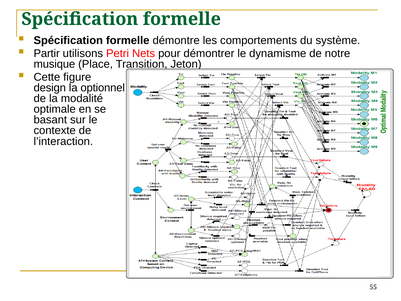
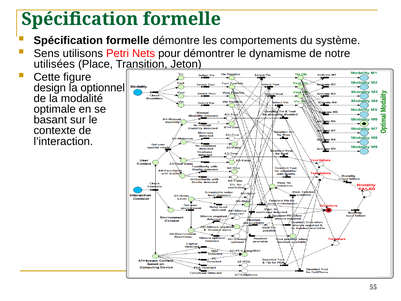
Partir: Partir -> Sens
musique: musique -> utilisées
